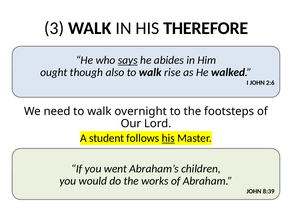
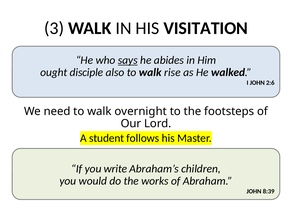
THEREFORE: THEREFORE -> VISITATION
though: though -> disciple
his at (168, 138) underline: present -> none
went: went -> write
